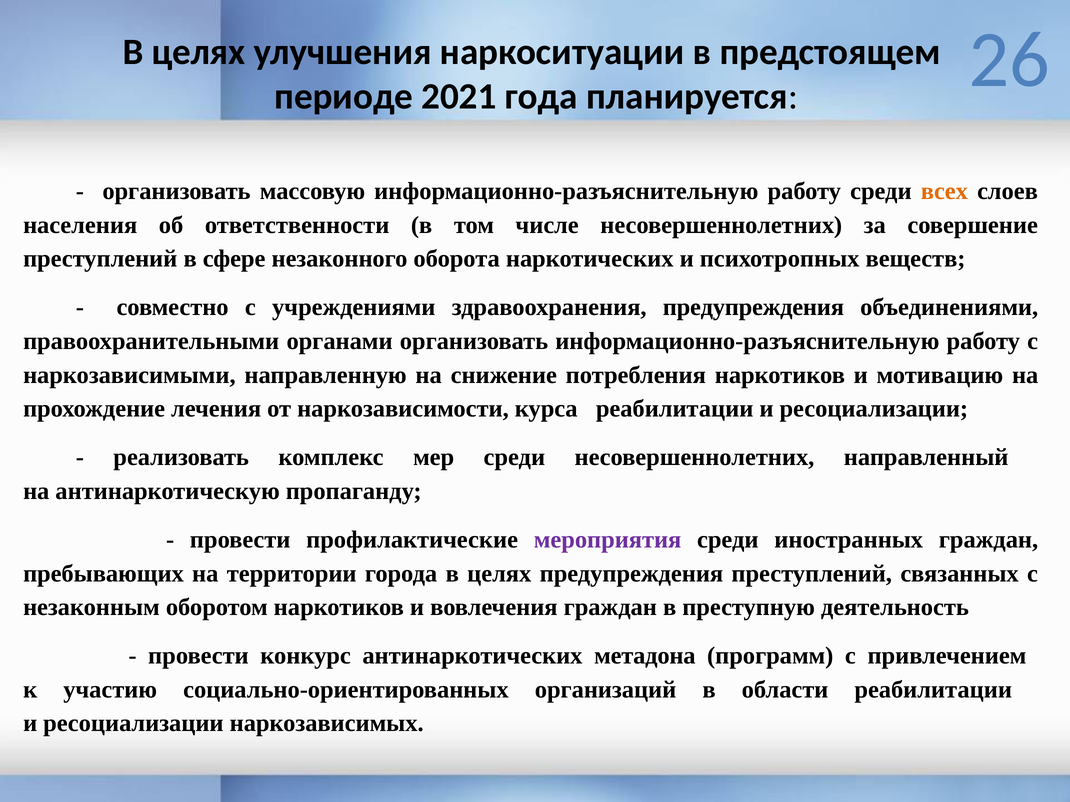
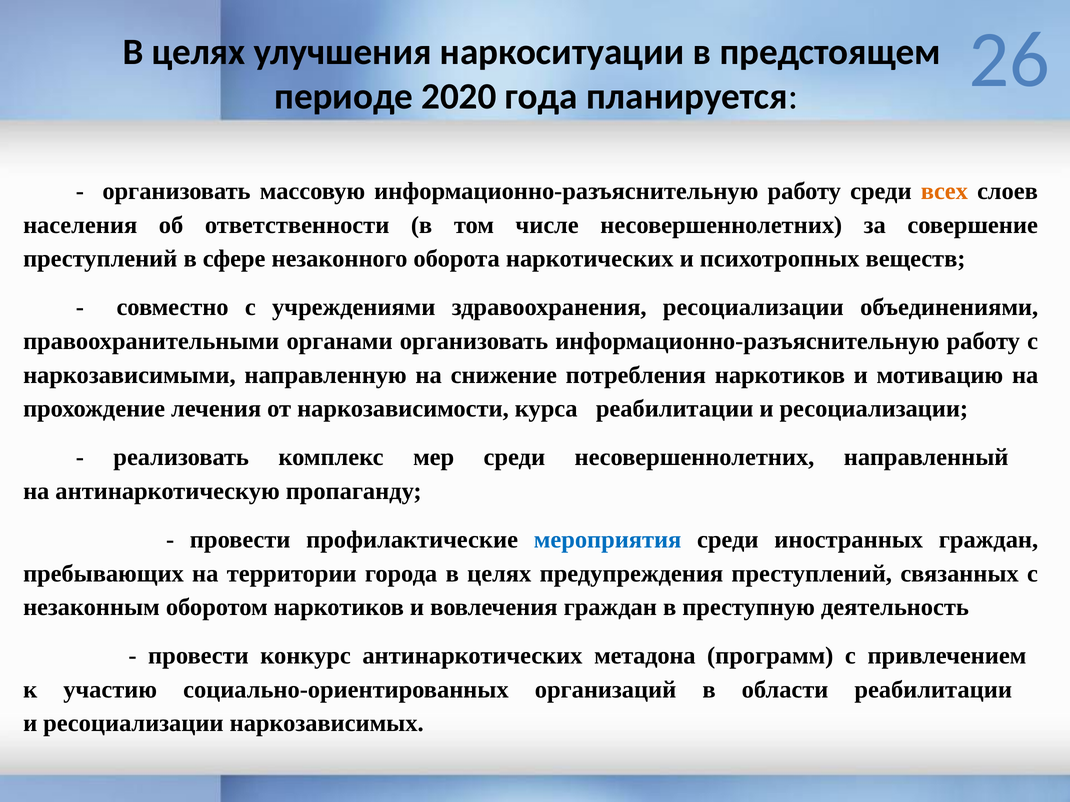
2021: 2021 -> 2020
здравоохранения предупреждения: предупреждения -> ресоциализации
мероприятия colour: purple -> blue
